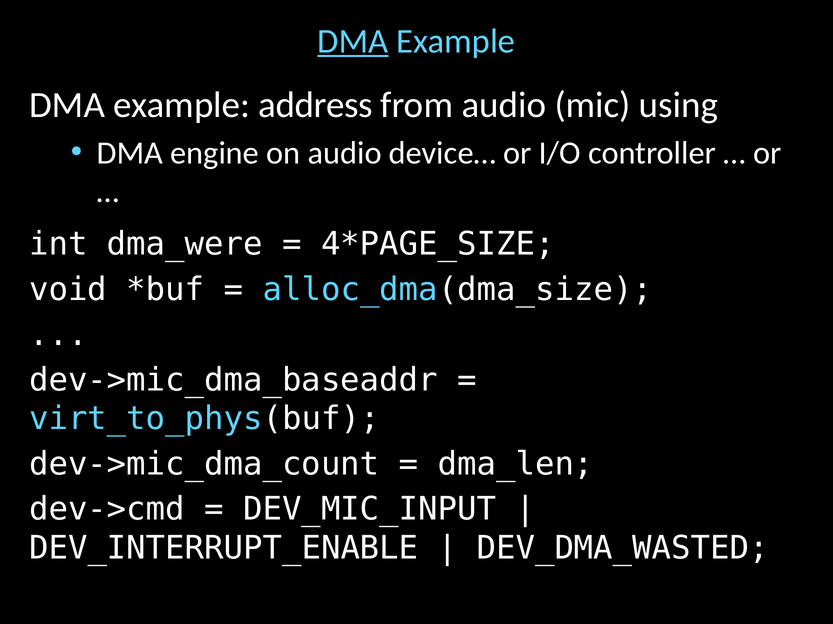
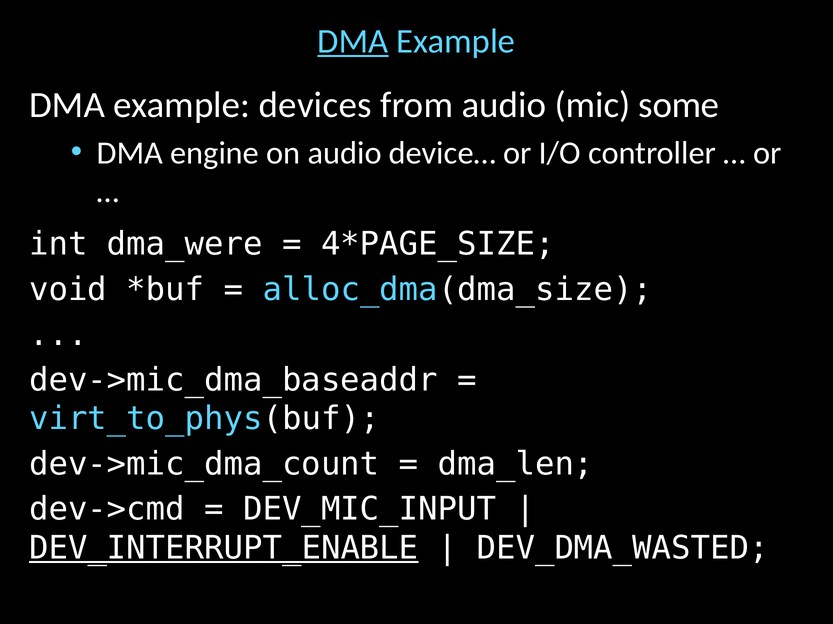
address: address -> devices
using: using -> some
DEV_INTERRUPT_ENABLE underline: none -> present
